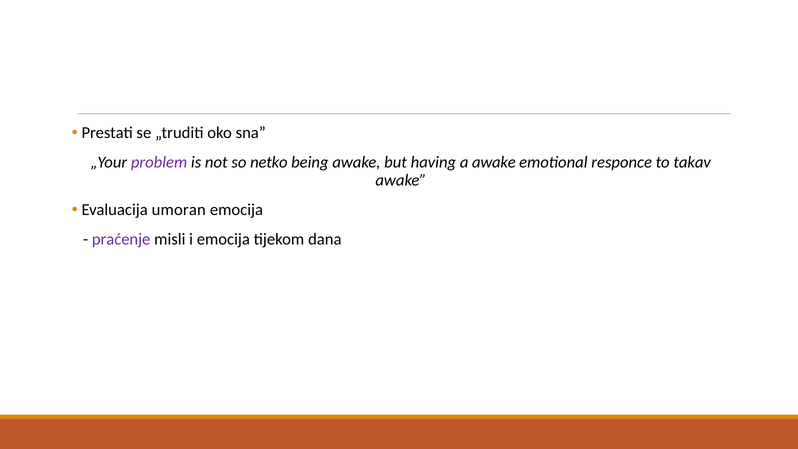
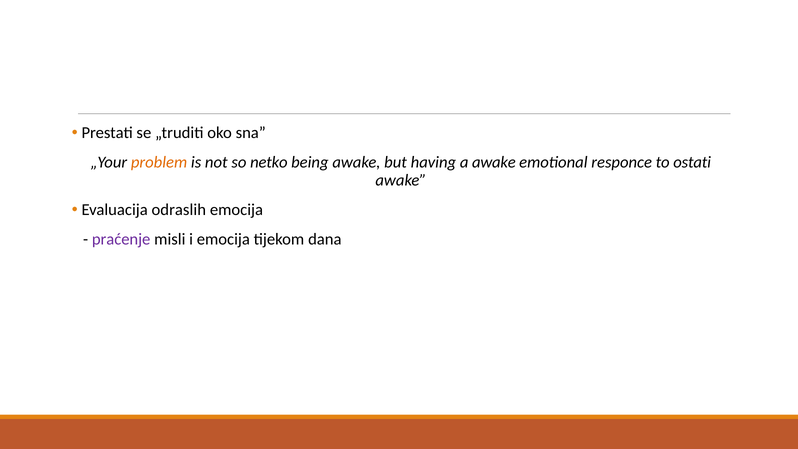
problem colour: purple -> orange
takav: takav -> ostati
umoran: umoran -> odraslih
